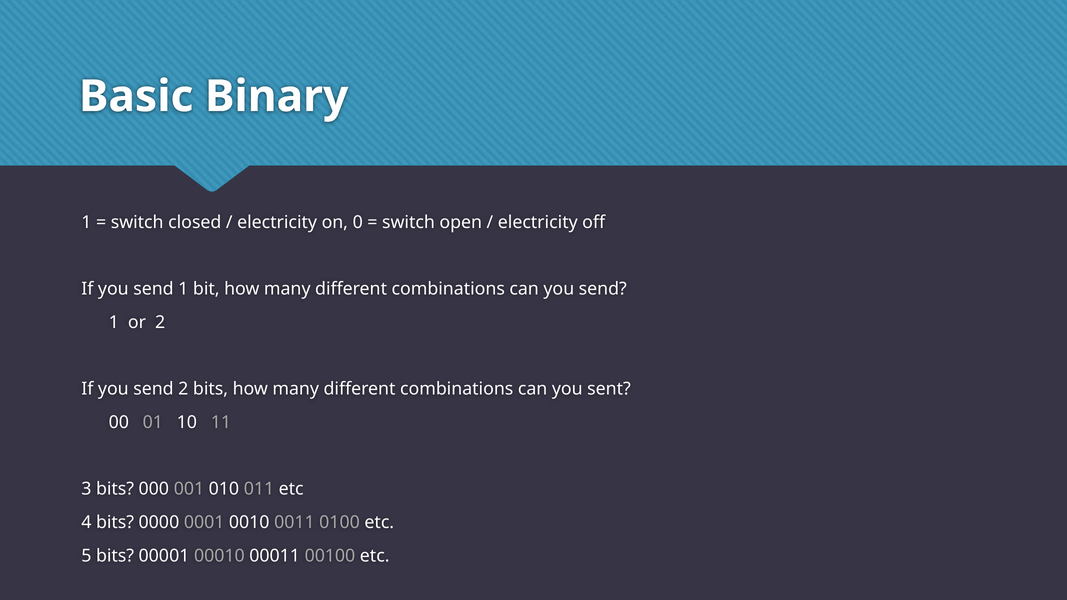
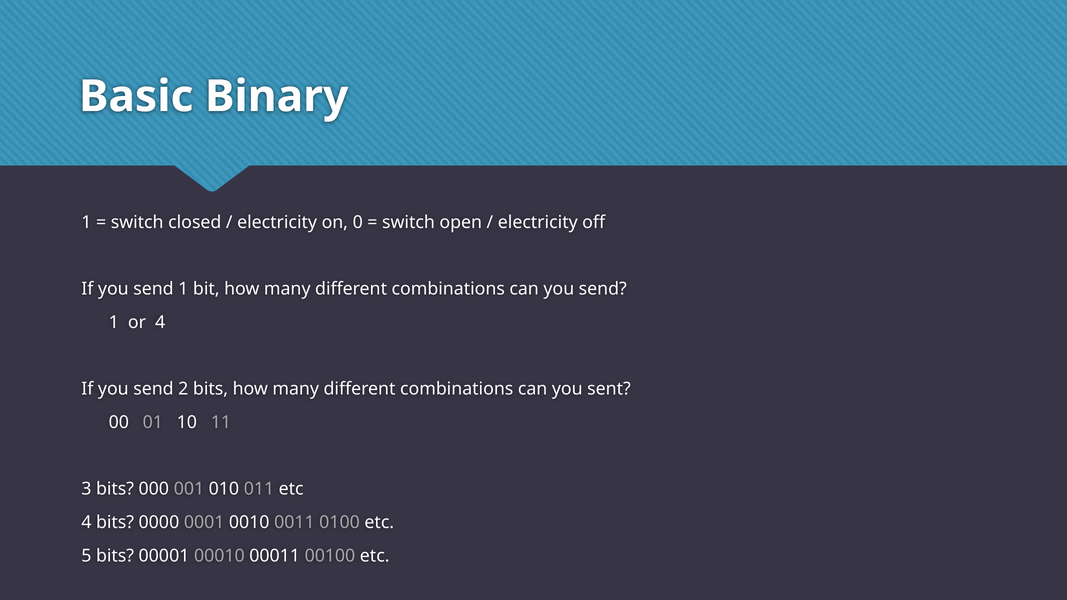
or 2: 2 -> 4
